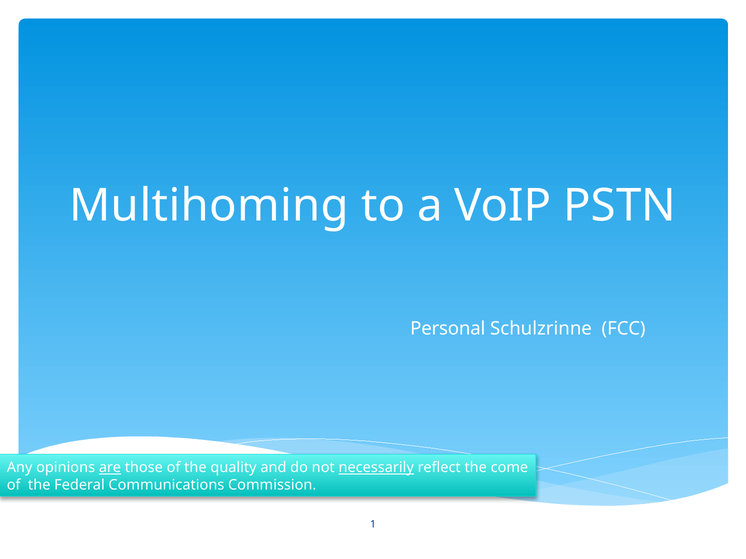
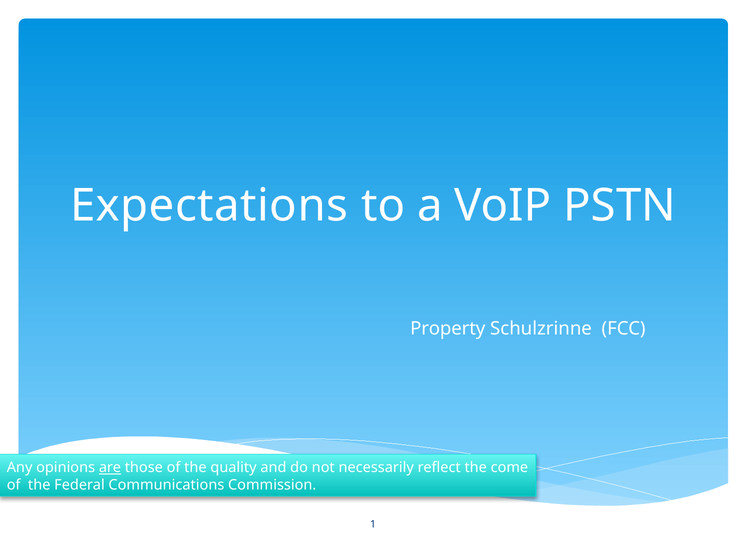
Multihoming: Multihoming -> Expectations
Personal: Personal -> Property
necessarily underline: present -> none
